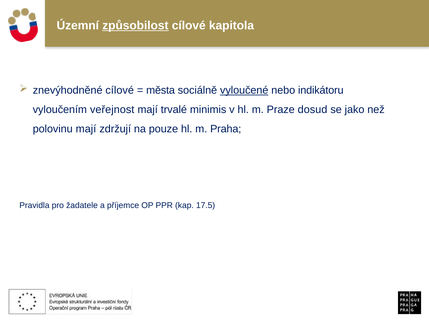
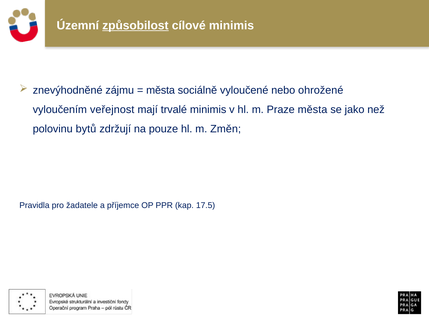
cílové kapitola: kapitola -> minimis
znevýhodněné cílové: cílové -> zájmu
vyloučené underline: present -> none
indikátoru: indikátoru -> ohrožené
Praze dosud: dosud -> města
polovinu mají: mají -> bytů
Praha: Praha -> Změn
